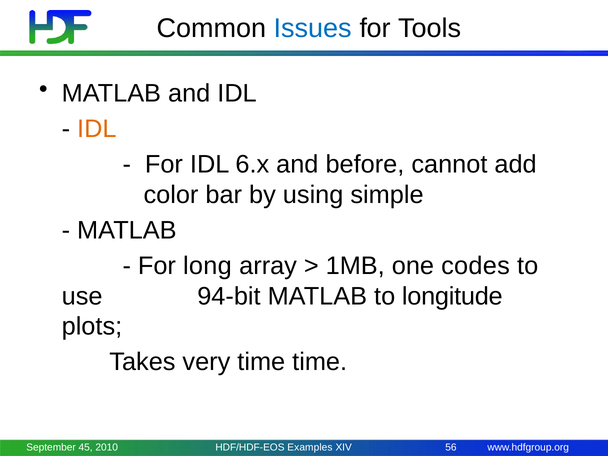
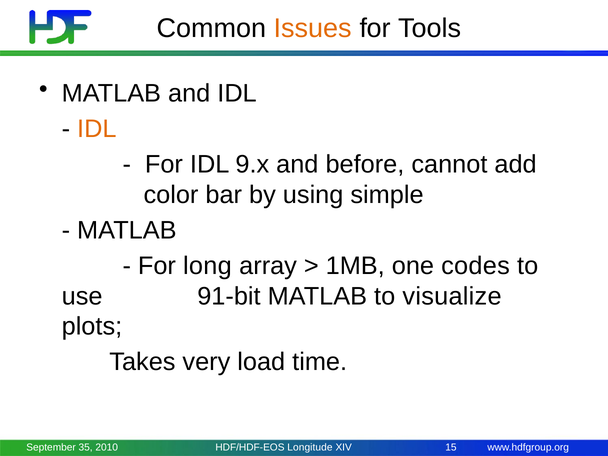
Issues colour: blue -> orange
6.x: 6.x -> 9.x
94-bit: 94-bit -> 91-bit
longitude: longitude -> visualize
very time: time -> load
45: 45 -> 35
Examples: Examples -> Longitude
56: 56 -> 15
